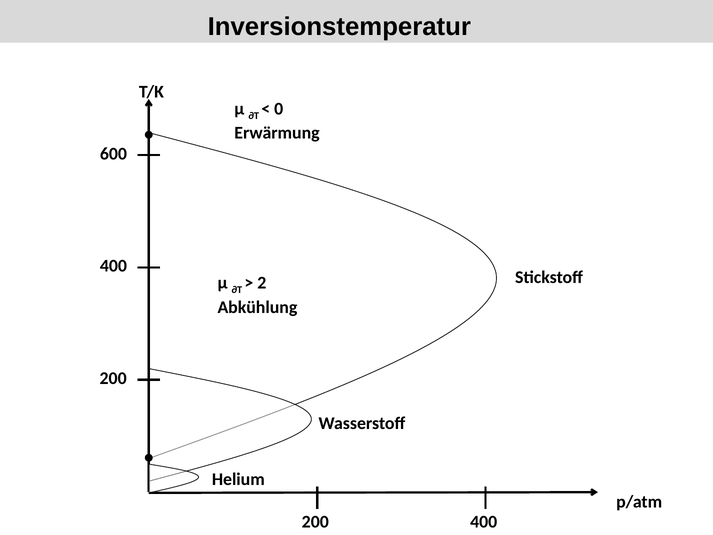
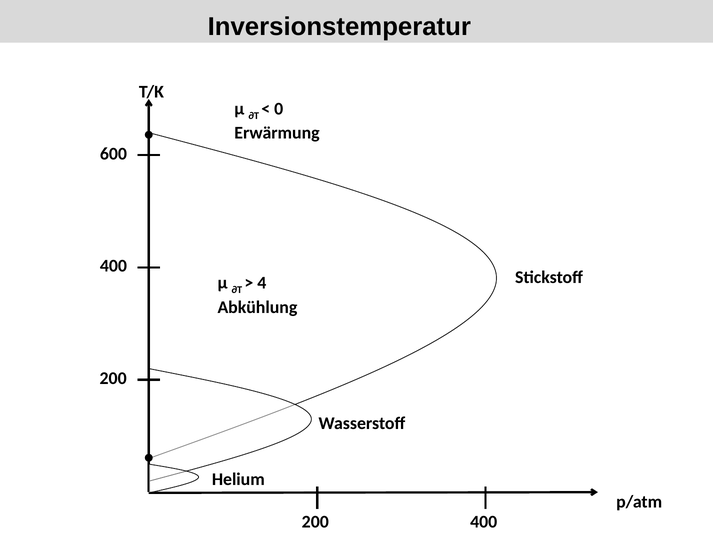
2: 2 -> 4
